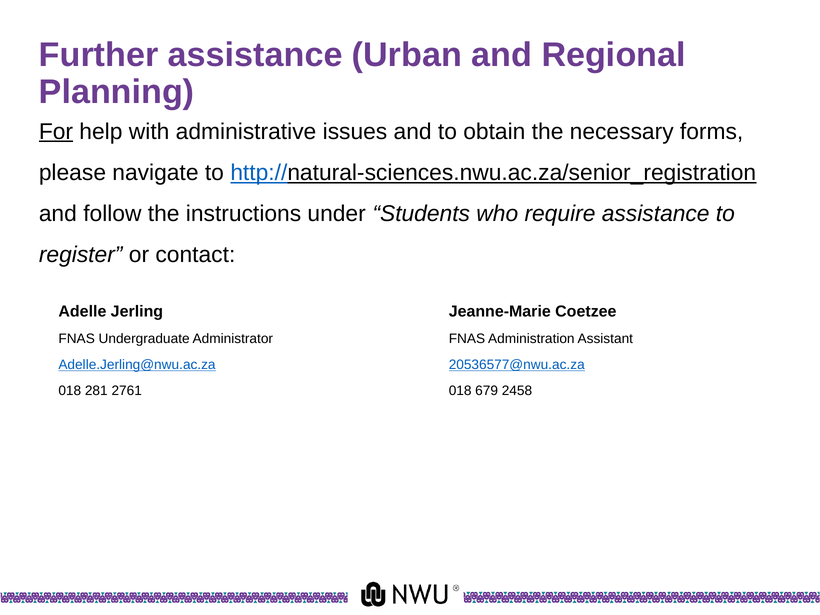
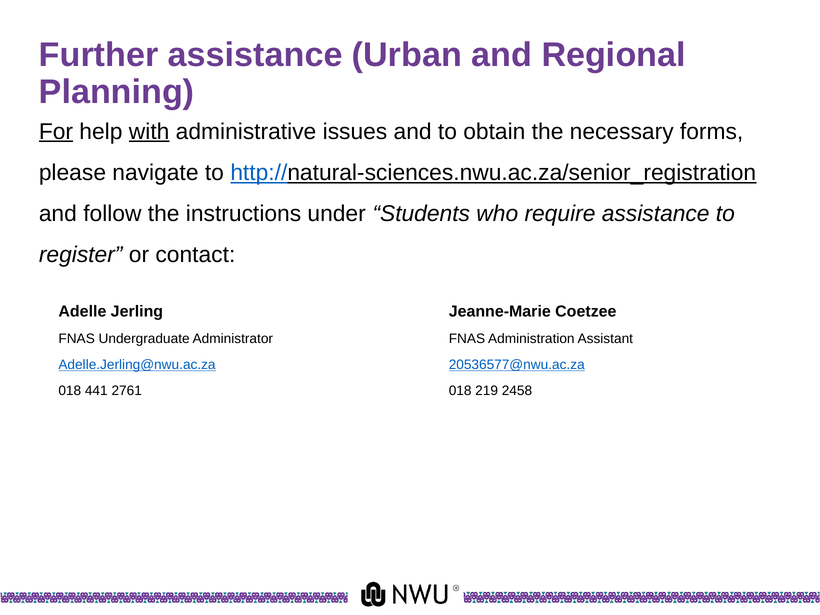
with underline: none -> present
281: 281 -> 441
679: 679 -> 219
